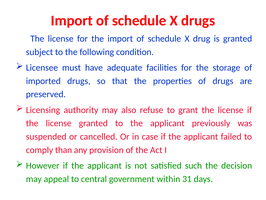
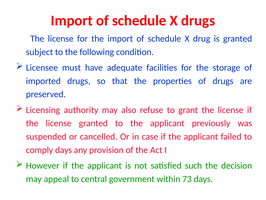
comply than: than -> days
31: 31 -> 73
